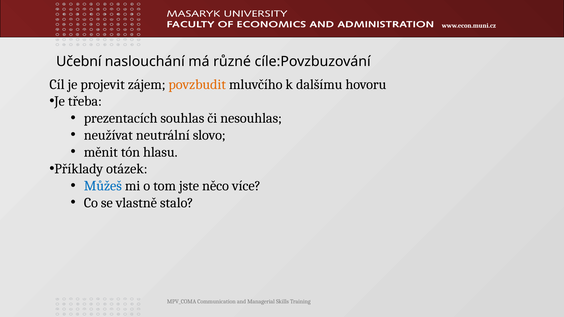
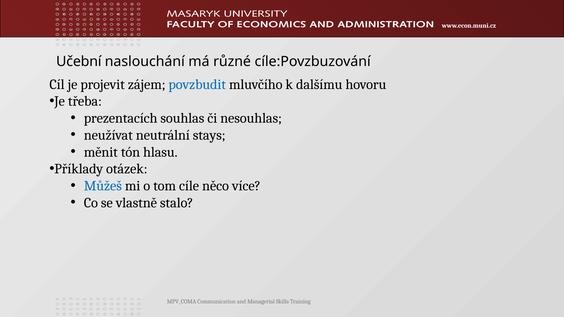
povzbudit colour: orange -> blue
slovo: slovo -> stays
jste: jste -> cíle
